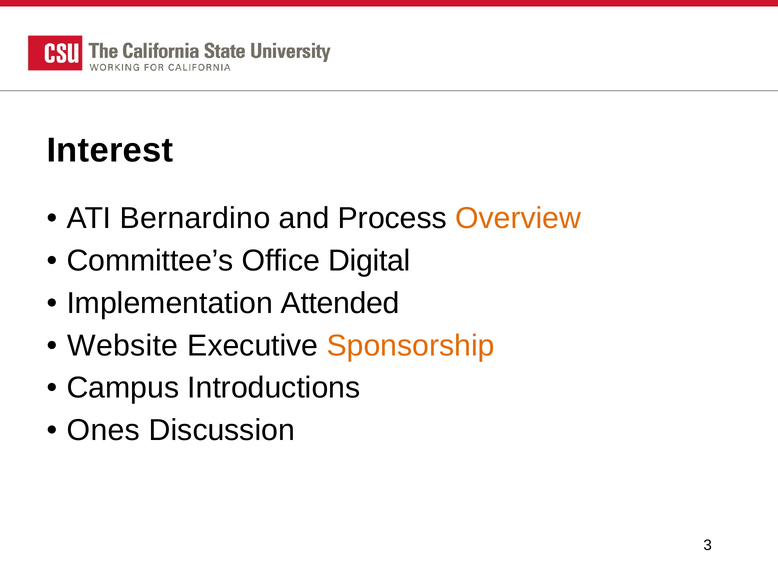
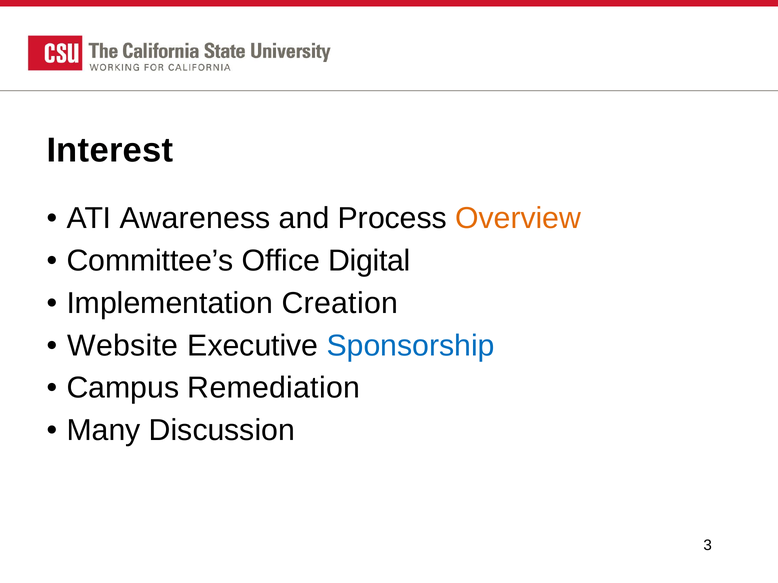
Bernardino: Bernardino -> Awareness
Attended: Attended -> Creation
Sponsorship colour: orange -> blue
Introductions: Introductions -> Remediation
Ones: Ones -> Many
